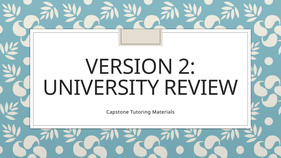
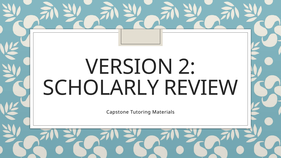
UNIVERSITY: UNIVERSITY -> SCHOLARLY
